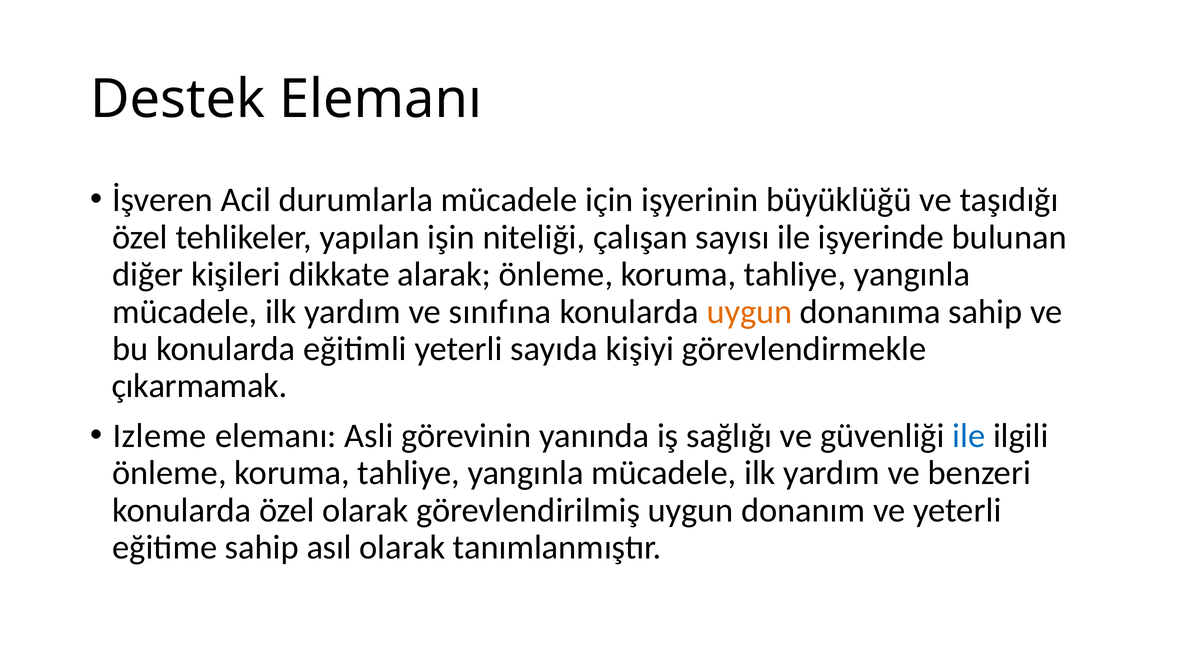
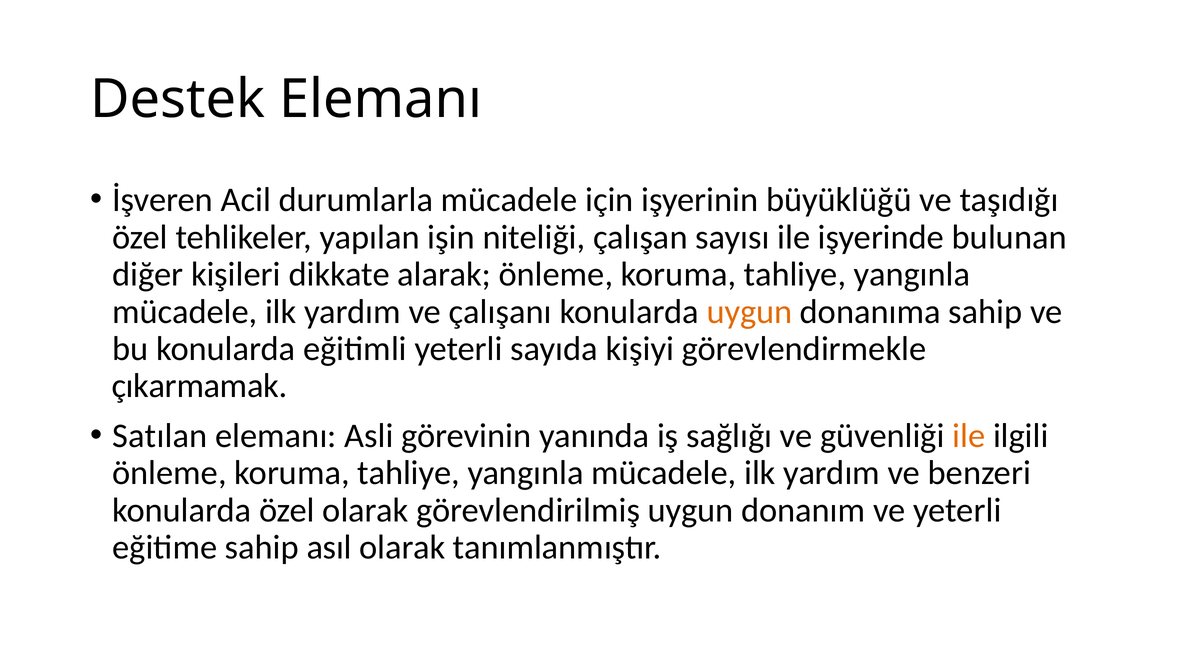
sınıfına: sınıfına -> çalışanı
Izleme: Izleme -> Satılan
ile at (969, 436) colour: blue -> orange
